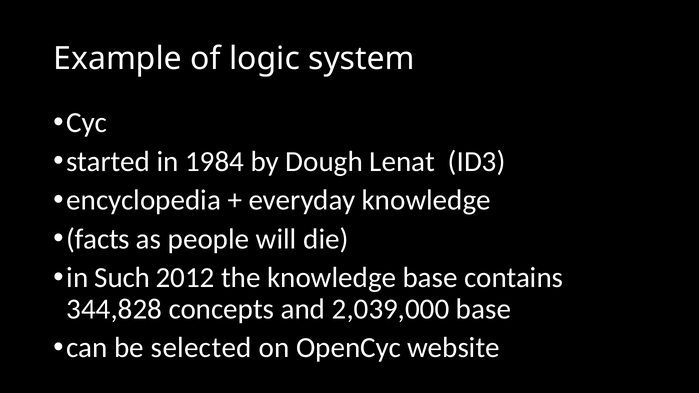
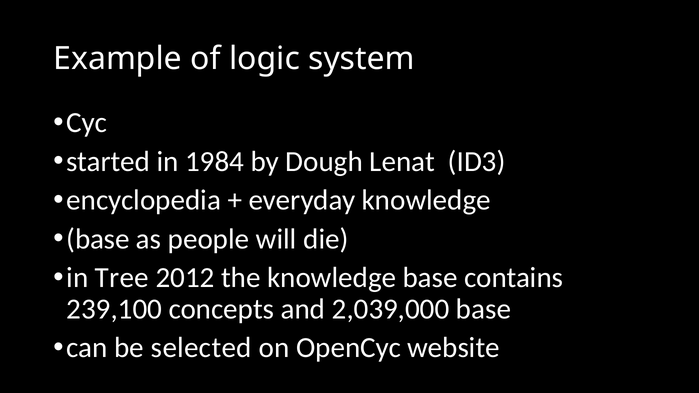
facts at (98, 239): facts -> base
Such: Such -> Tree
344,828: 344,828 -> 239,100
